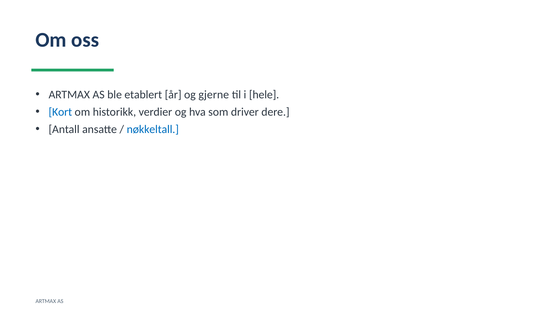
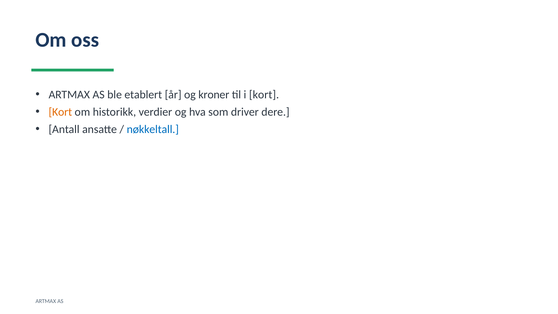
gjerne: gjerne -> kroner
i hele: hele -> kort
Kort at (60, 112) colour: blue -> orange
